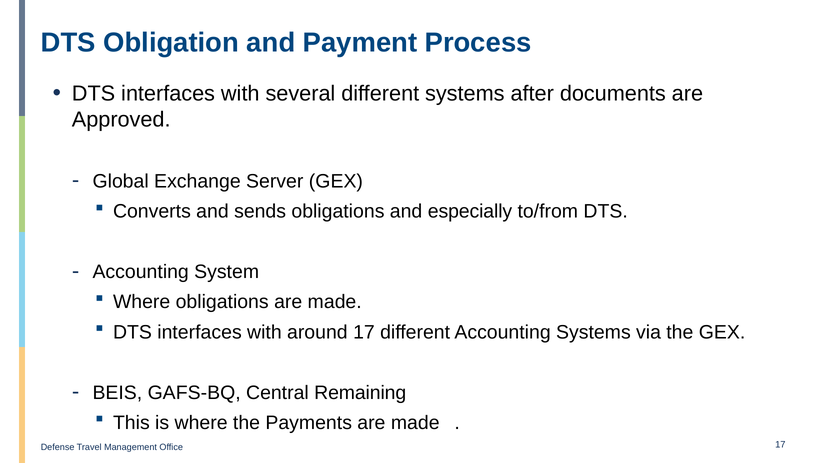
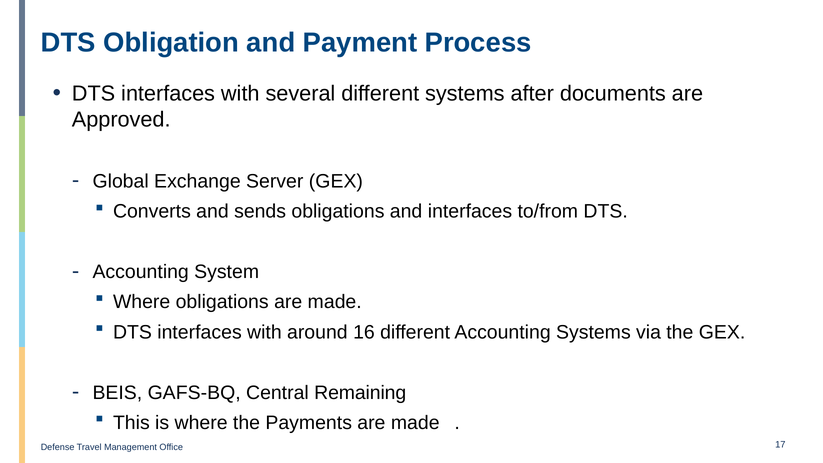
and especially: especially -> interfaces
around 17: 17 -> 16
